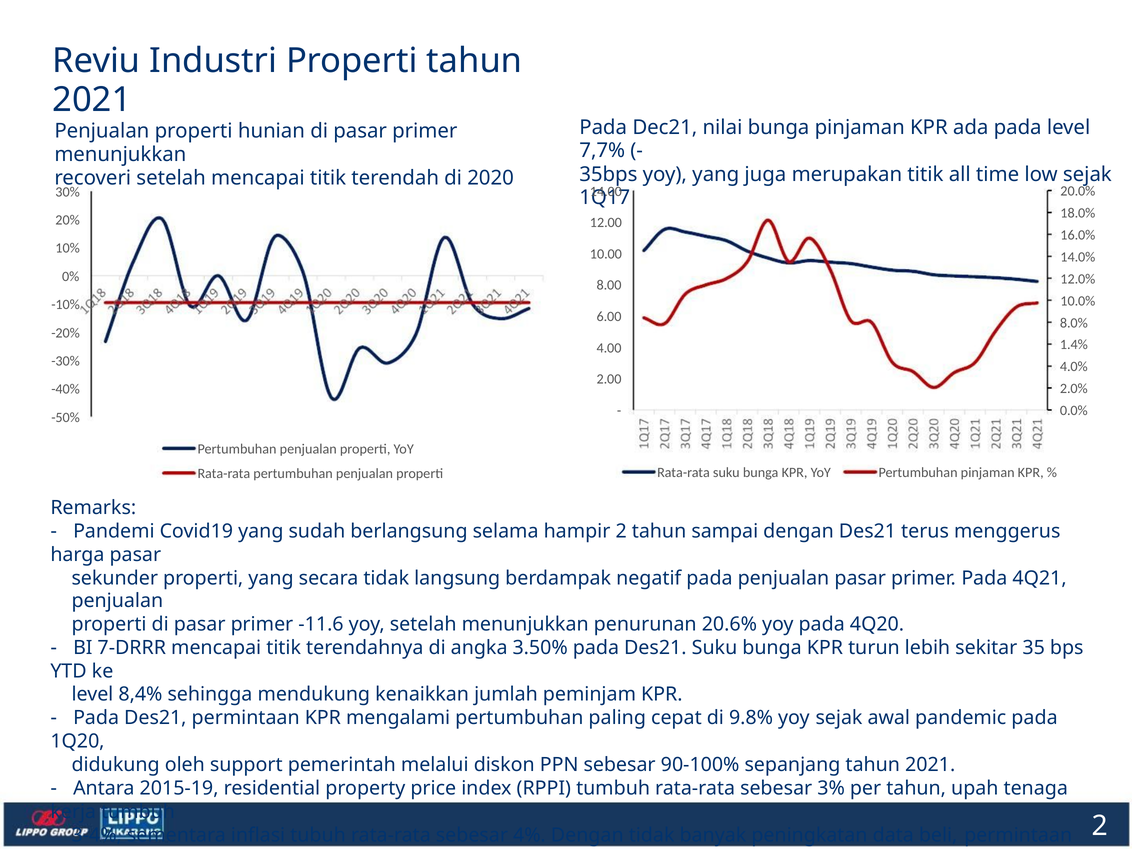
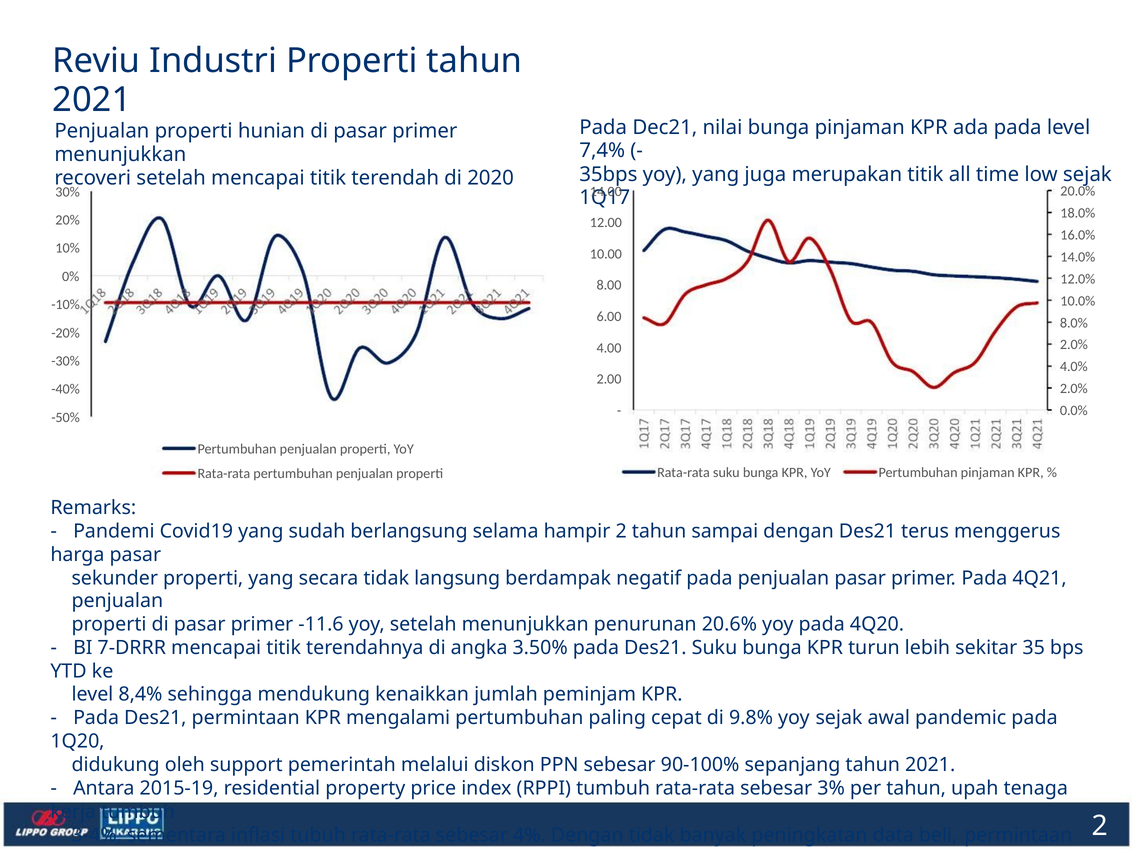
7,7%: 7,7% -> 7,4%
1.4% at (1074, 345): 1.4% -> 2.0%
